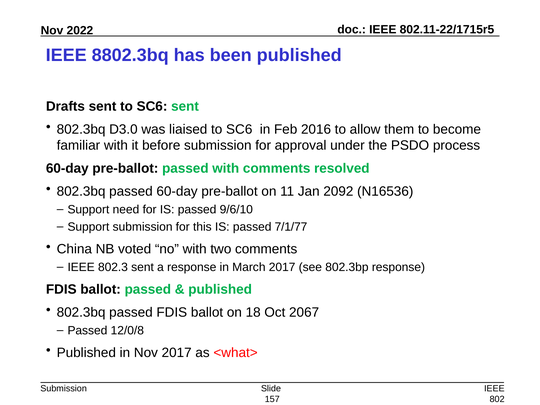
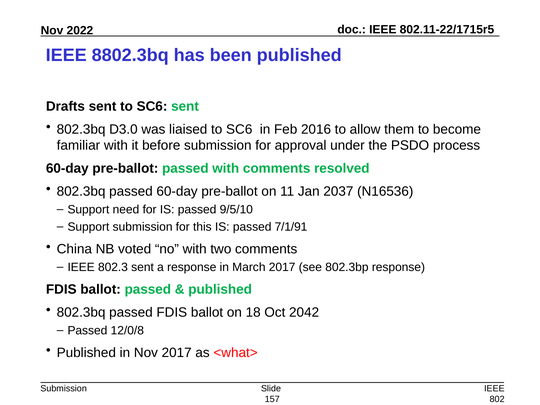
2092: 2092 -> 2037
9/6/10: 9/6/10 -> 9/5/10
7/1/77: 7/1/77 -> 7/1/91
2067: 2067 -> 2042
